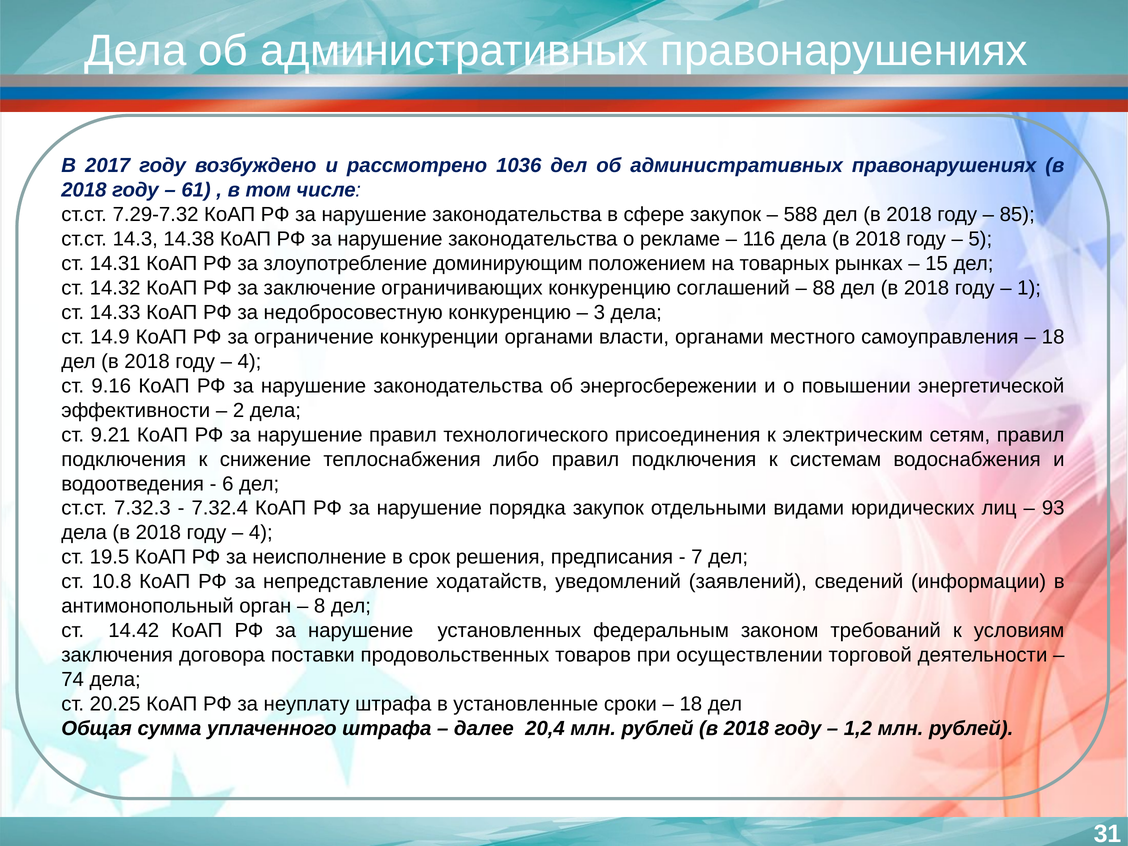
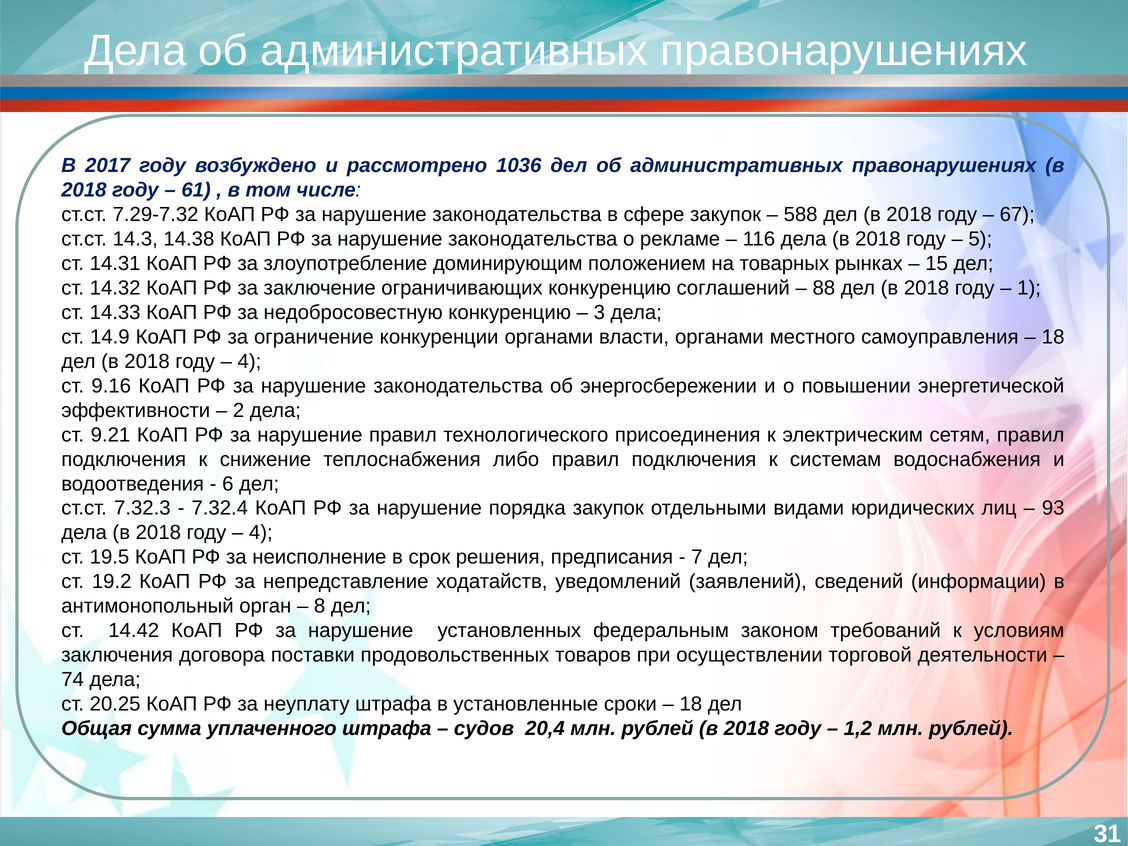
85: 85 -> 67
10.8: 10.8 -> 19.2
далее: далее -> судов
